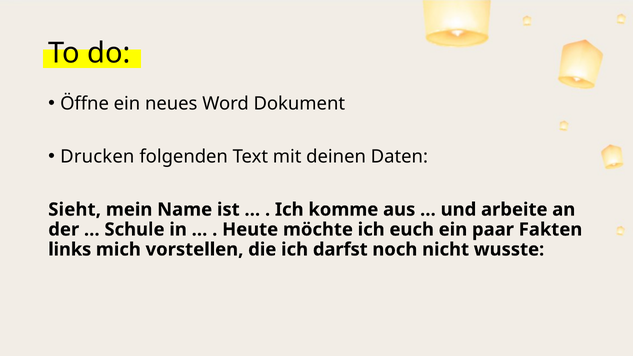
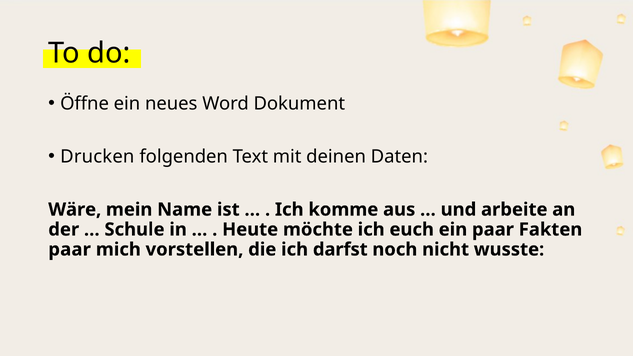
Sieht: Sieht -> Wäre
links at (70, 249): links -> paar
